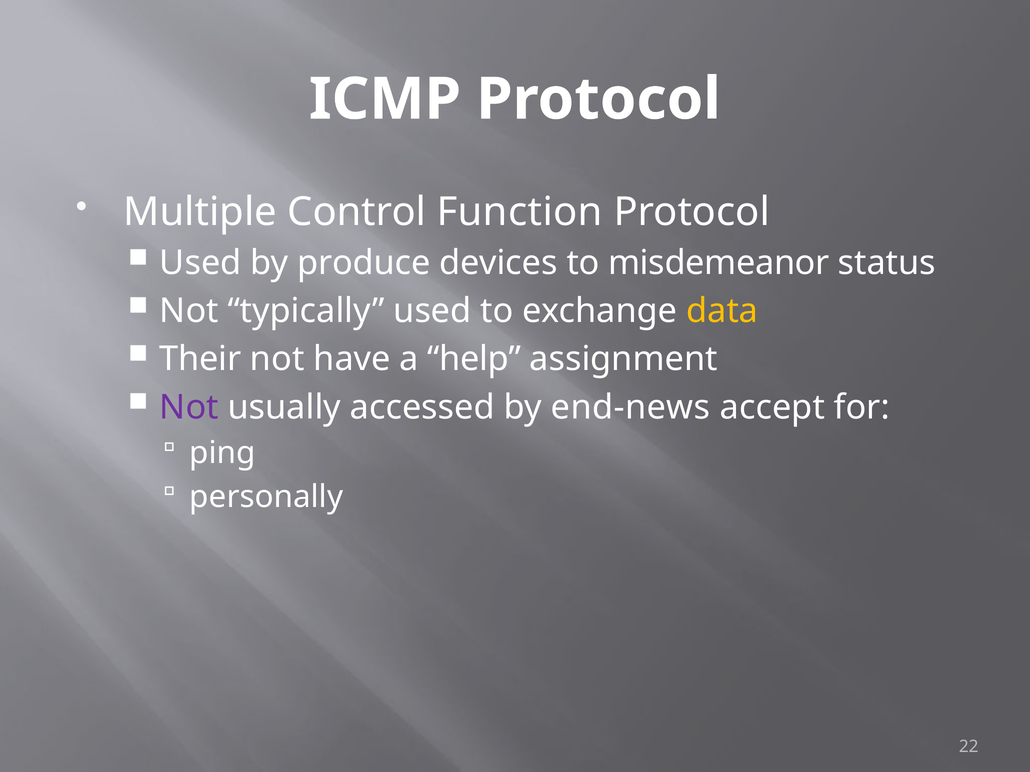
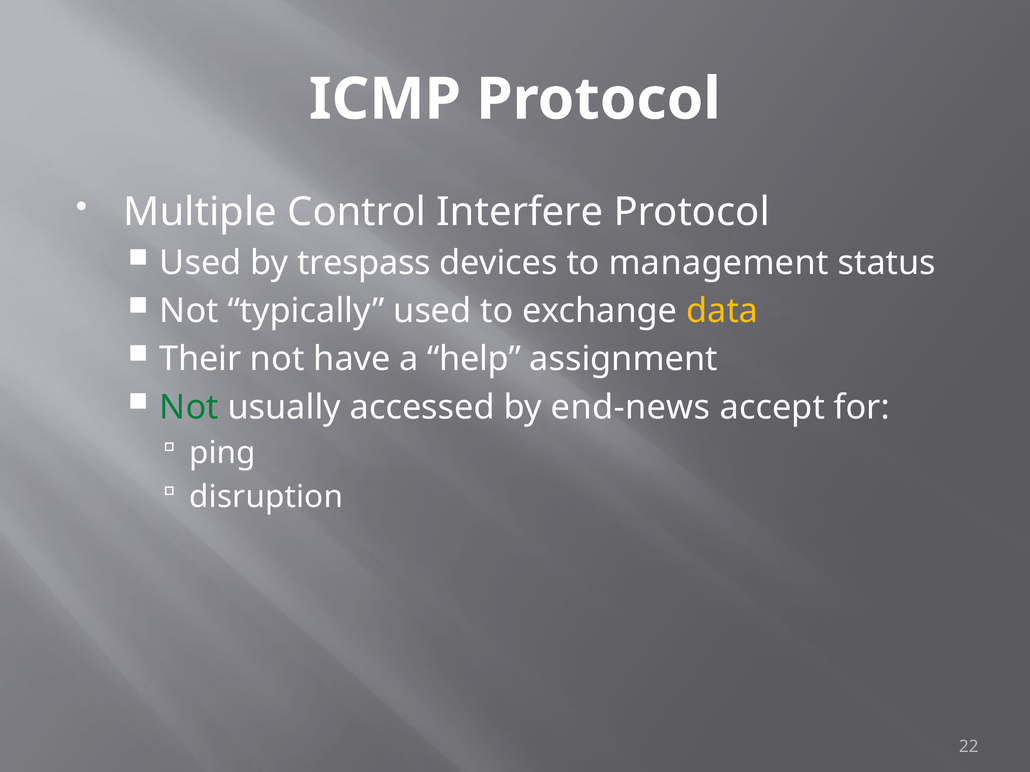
Function: Function -> Interfere
produce: produce -> trespass
misdemeanor: misdemeanor -> management
Not at (189, 407) colour: purple -> green
personally: personally -> disruption
